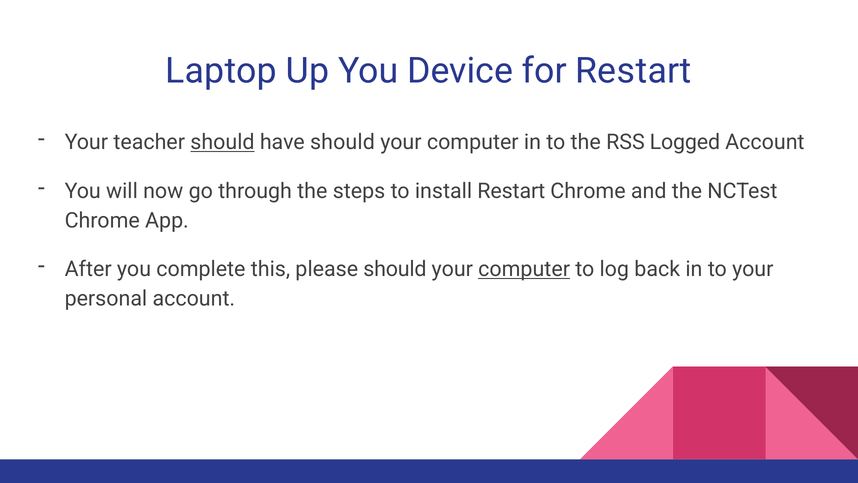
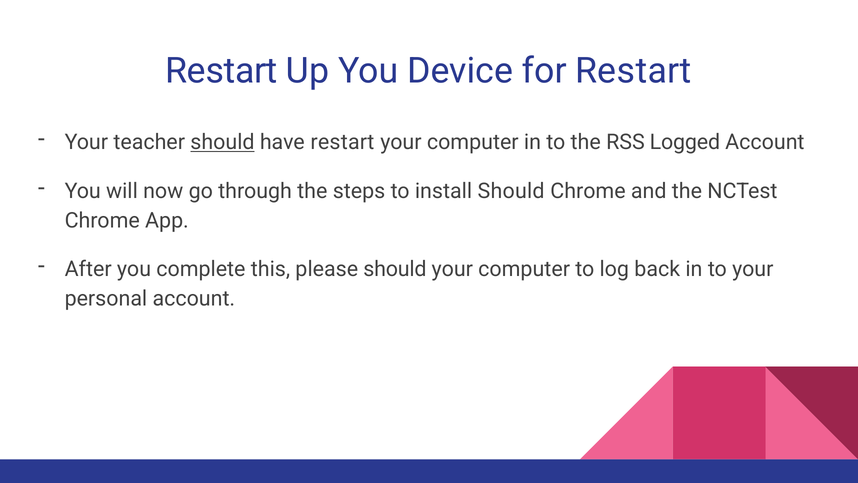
Laptop at (221, 71): Laptop -> Restart
have should: should -> restart
install Restart: Restart -> Should
computer at (524, 269) underline: present -> none
